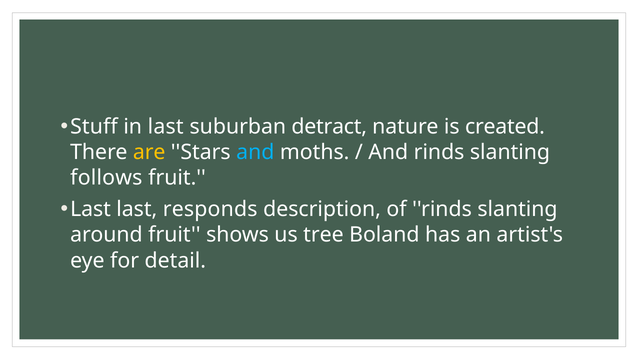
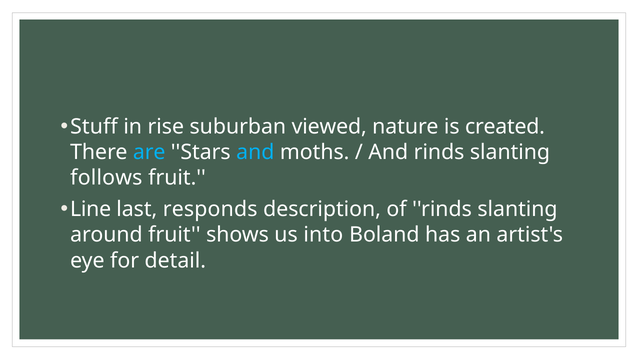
in last: last -> rise
detract: detract -> viewed
are colour: yellow -> light blue
Last at (91, 209): Last -> Line
tree: tree -> into
